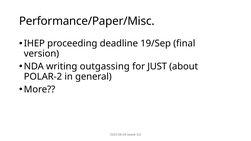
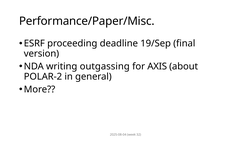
IHEP: IHEP -> ESRF
JUST: JUST -> AXIS
